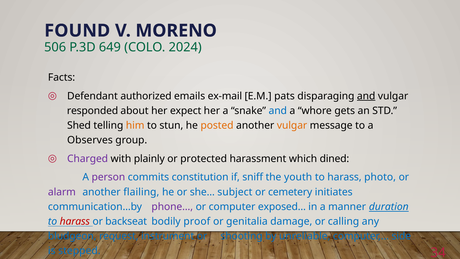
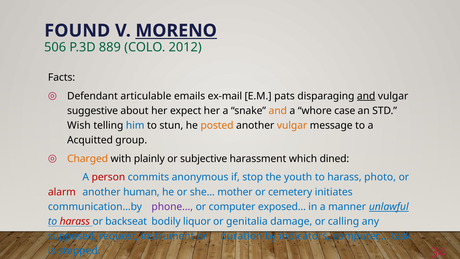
MORENO underline: none -> present
649: 649 -> 889
2024: 2024 -> 2012
authorized: authorized -> articulable
responded: responded -> suggestive
and at (278, 111) colour: blue -> orange
gets: gets -> case
Shed: Shed -> Wish
him colour: orange -> blue
Observes: Observes -> Acquitted
Charged colour: purple -> orange
protected: protected -> subjective
person colour: purple -> red
constitution: constitution -> anonymous
sniff: sniff -> stop
alarm colour: purple -> red
flailing: flailing -> human
subject: subject -> mother
duration: duration -> unlawful
proof: proof -> liquor
bludgeon: bludgeon -> supposed
shooting: shooting -> duration
unreliable: unreliable -> indicators
side: side -> task
